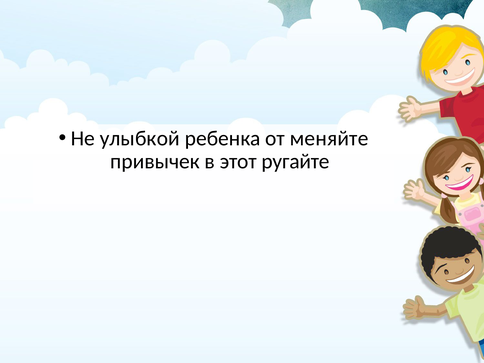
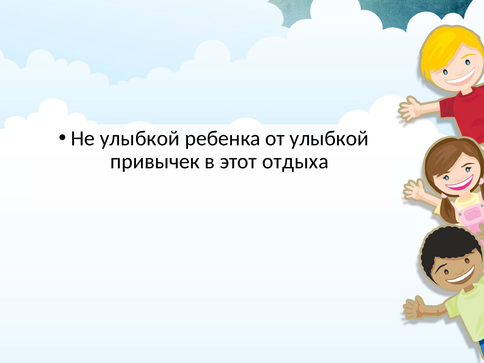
от меняйте: меняйте -> улыбкой
ругайте: ругайте -> отдыха
